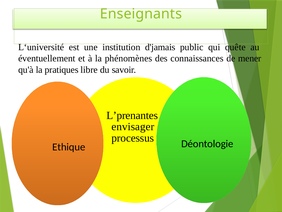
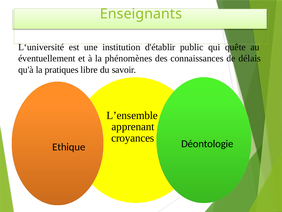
d'jamais: d'jamais -> d'établir
mener: mener -> délais
L’prenantes: L’prenantes -> L’ensemble
envisager: envisager -> apprenant
processus: processus -> croyances
